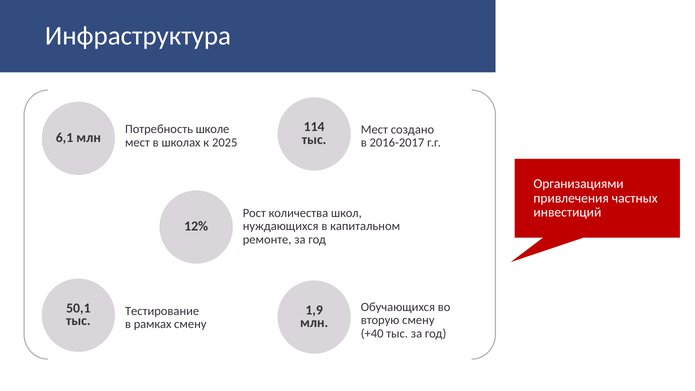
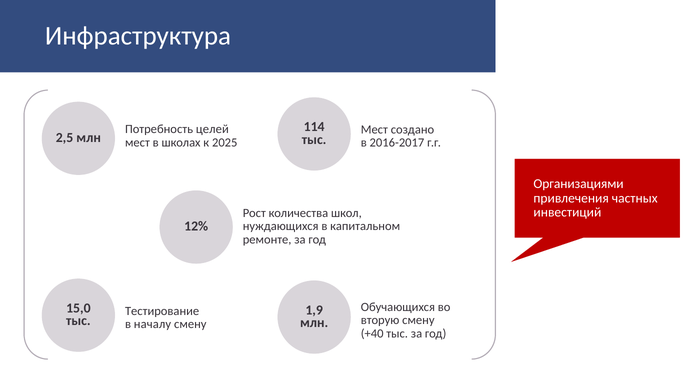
школе: школе -> целей
6,1: 6,1 -> 2,5
50,1: 50,1 -> 15,0
рамках: рамках -> началу
